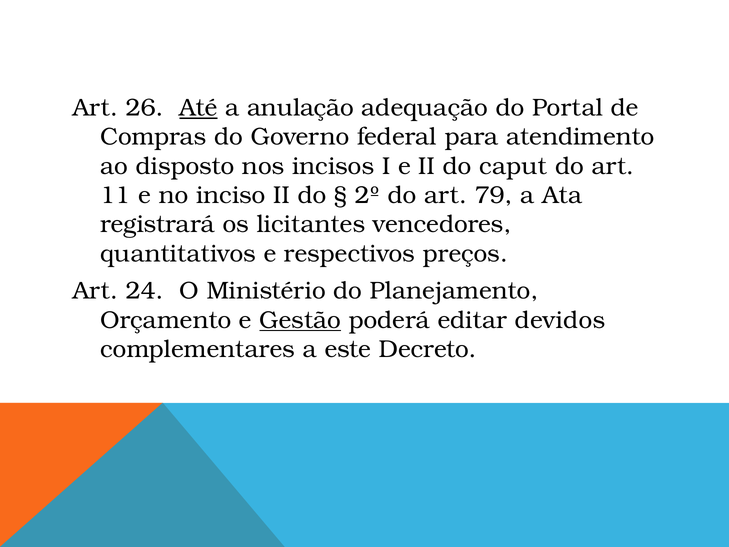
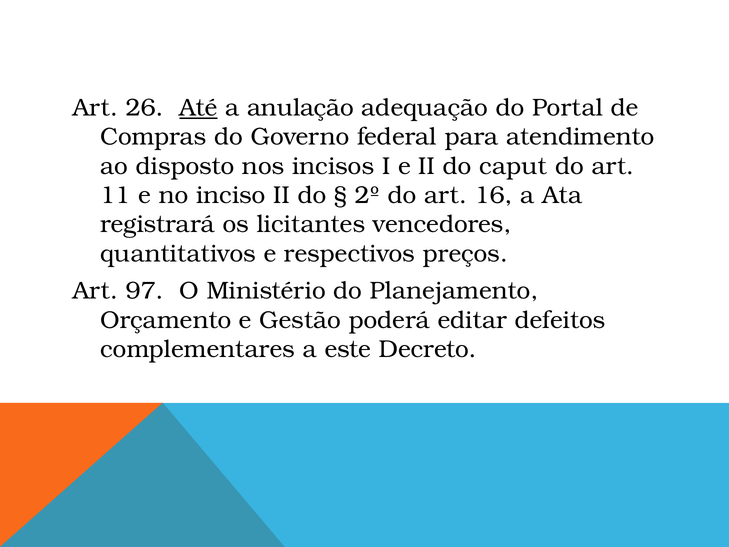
79: 79 -> 16
24: 24 -> 97
Gestão underline: present -> none
devidos: devidos -> defeitos
